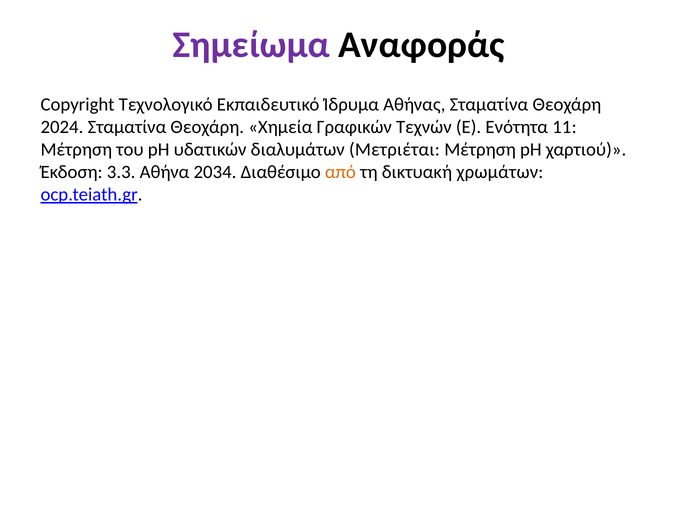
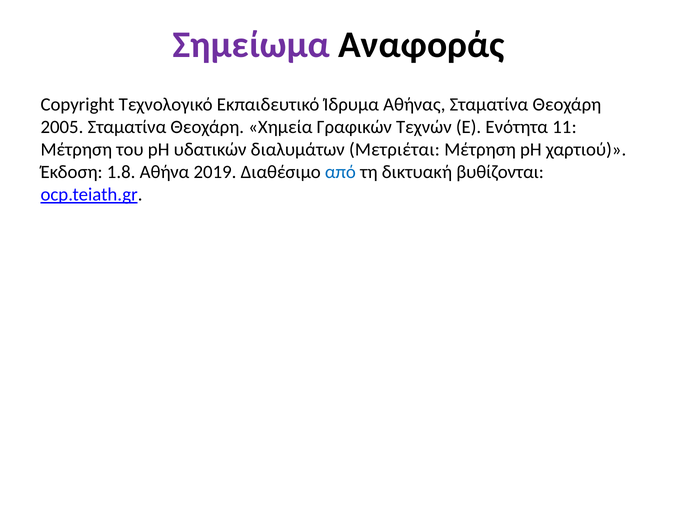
2024: 2024 -> 2005
3.3: 3.3 -> 1.8
2034: 2034 -> 2019
από colour: orange -> blue
χρωμάτων: χρωμάτων -> βυθίζονται
